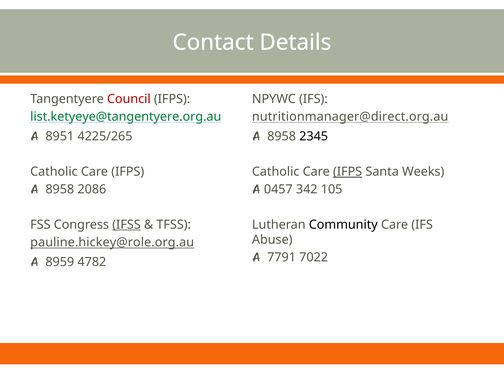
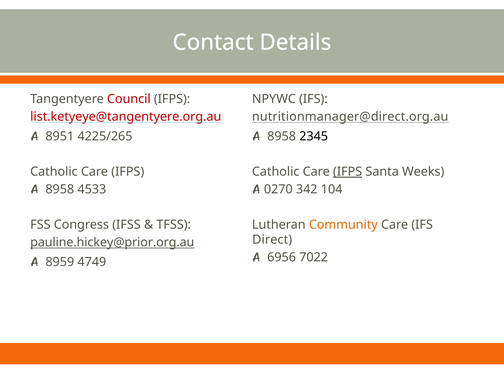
list.ketyeye@tangentyere.org.au colour: green -> red
2086: 2086 -> 4533
0457: 0457 -> 0270
105: 105 -> 104
IFSS underline: present -> none
Community colour: black -> orange
Abuse: Abuse -> Direct
pauline.hickey@role.org.au: pauline.hickey@role.org.au -> pauline.hickey@prior.org.au
7791: 7791 -> 6956
4782: 4782 -> 4749
